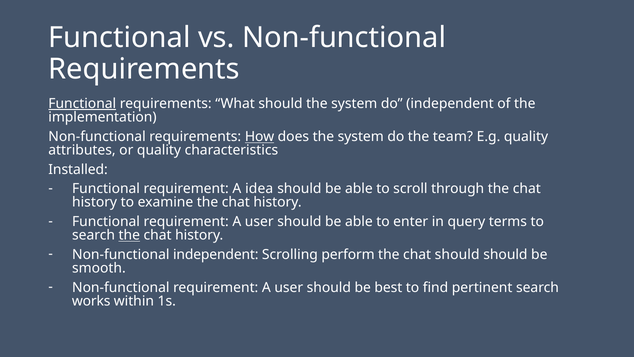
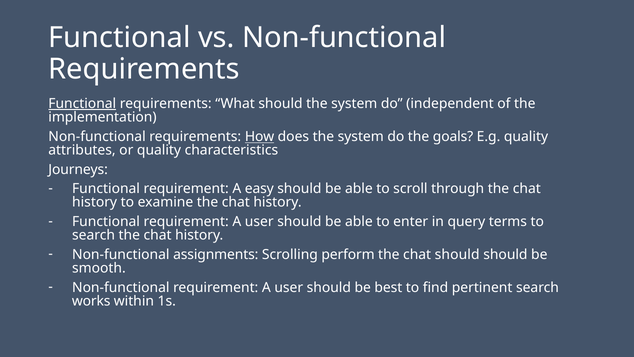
team: team -> goals
Installed: Installed -> Journeys
idea: idea -> easy
the at (129, 235) underline: present -> none
Non-functional independent: independent -> assignments
